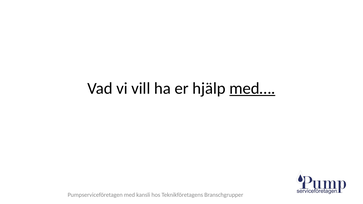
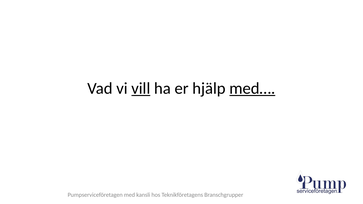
vill underline: none -> present
